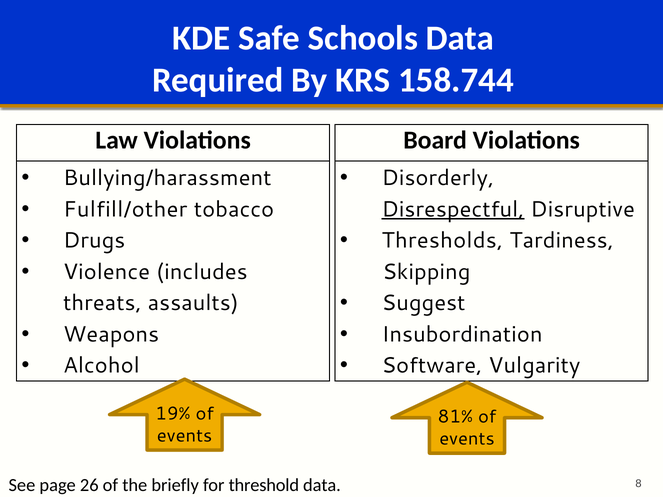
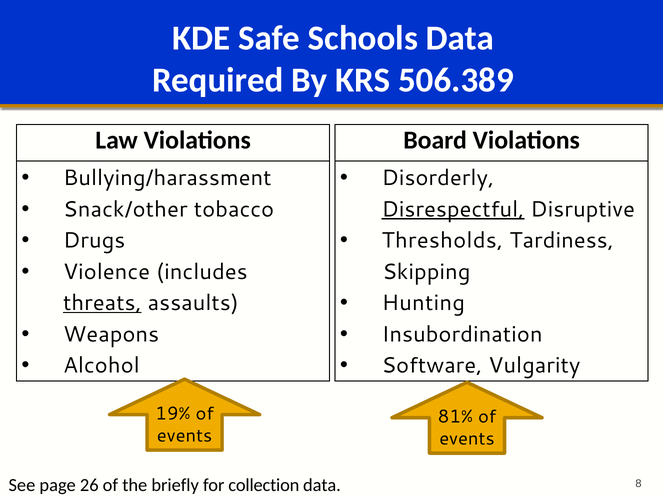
158.744: 158.744 -> 506.389
Fulfill/other: Fulfill/other -> Snack/other
Suggest: Suggest -> Hunting
threats underline: none -> present
threshold: threshold -> collection
